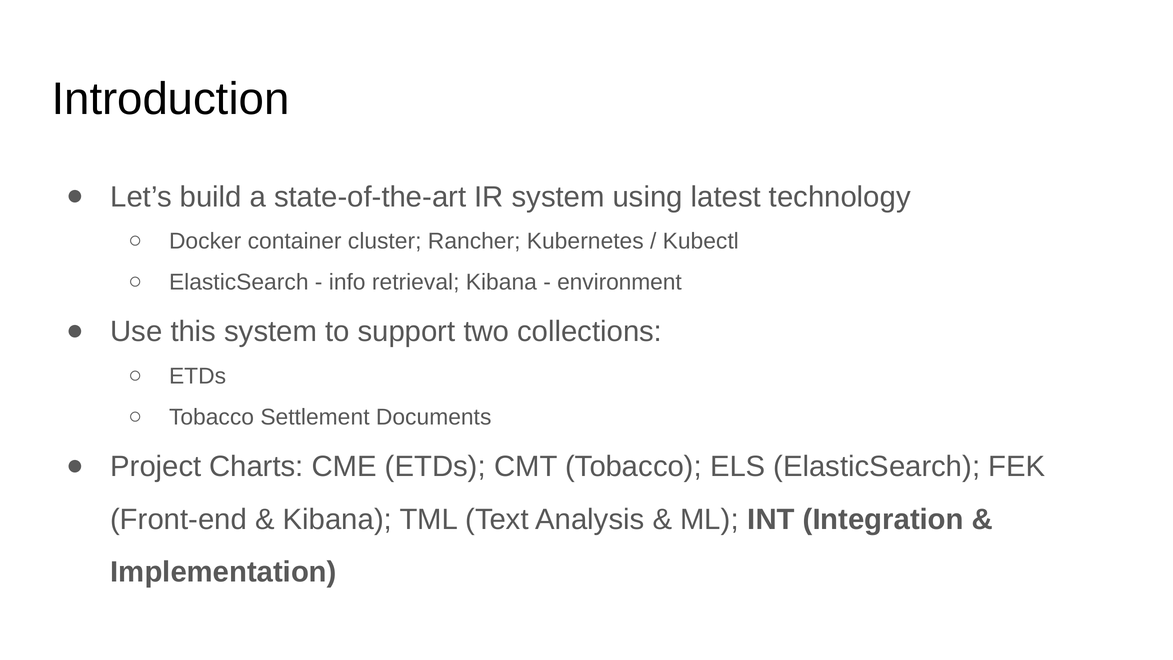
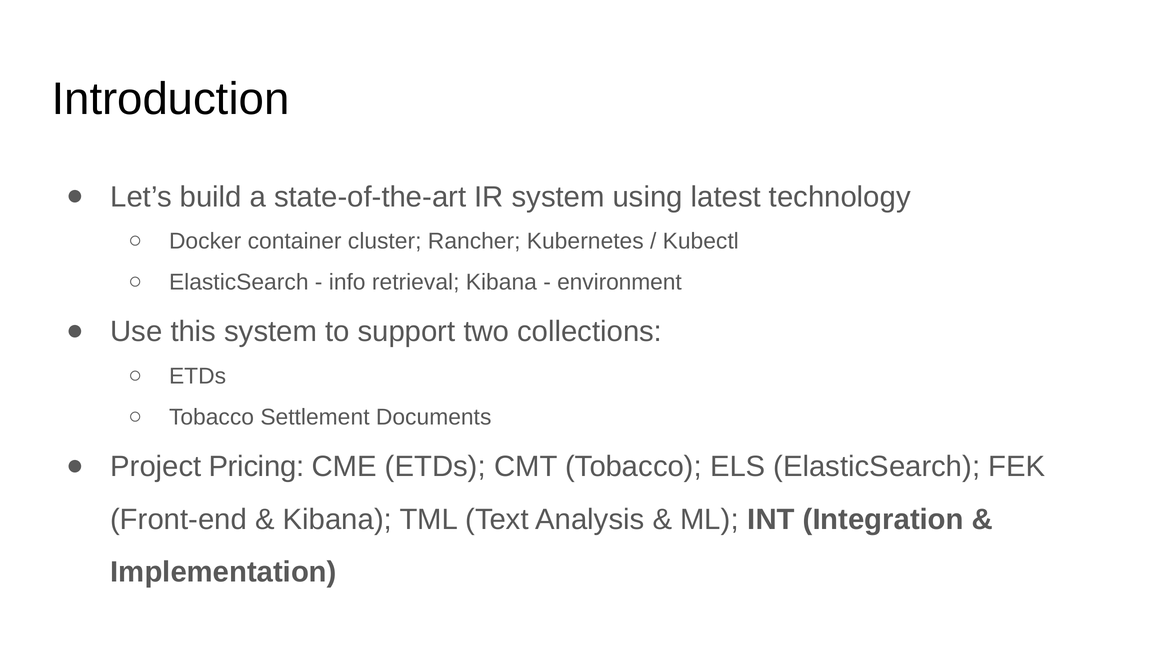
Charts: Charts -> Pricing
